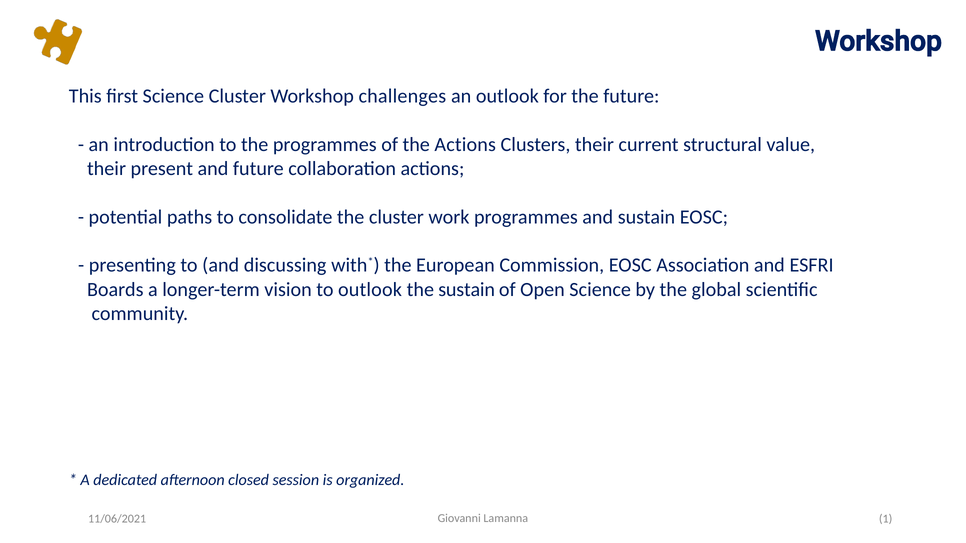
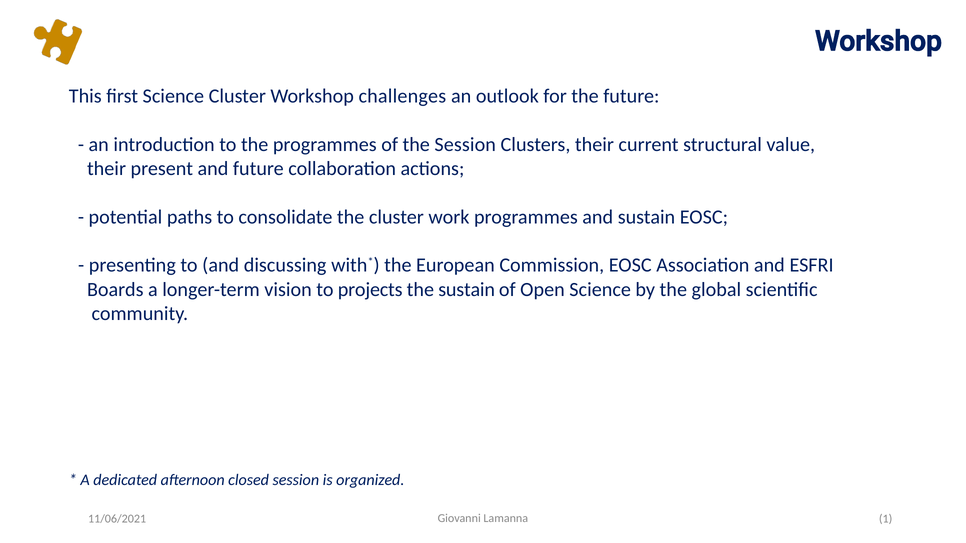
the Actions: Actions -> Session
to outlook: outlook -> projects
